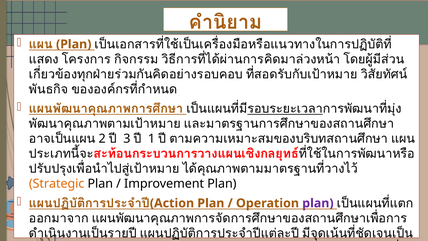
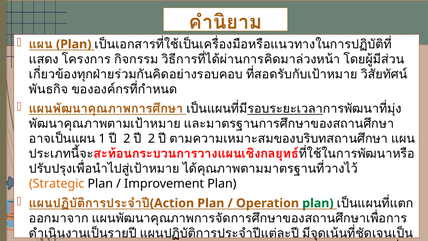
2: 2 -> 1
3 at (127, 139): 3 -> 2
1 at (152, 139): 1 -> 2
plan at (318, 203) colour: purple -> green
